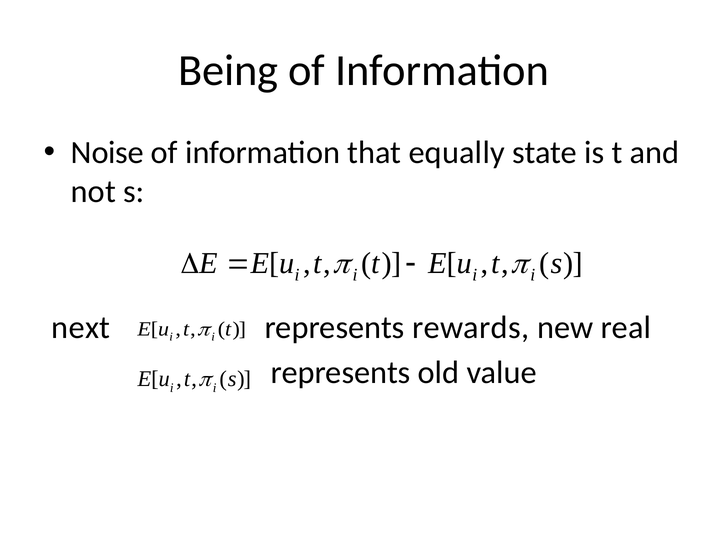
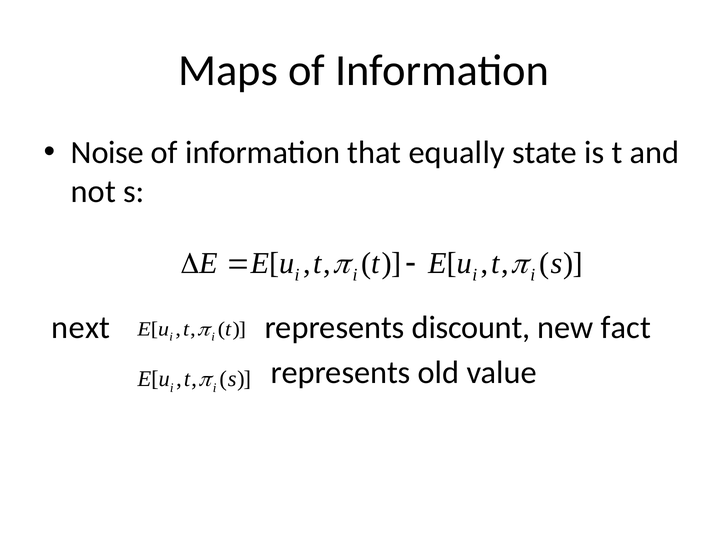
Being: Being -> Maps
rewards: rewards -> discount
real: real -> fact
